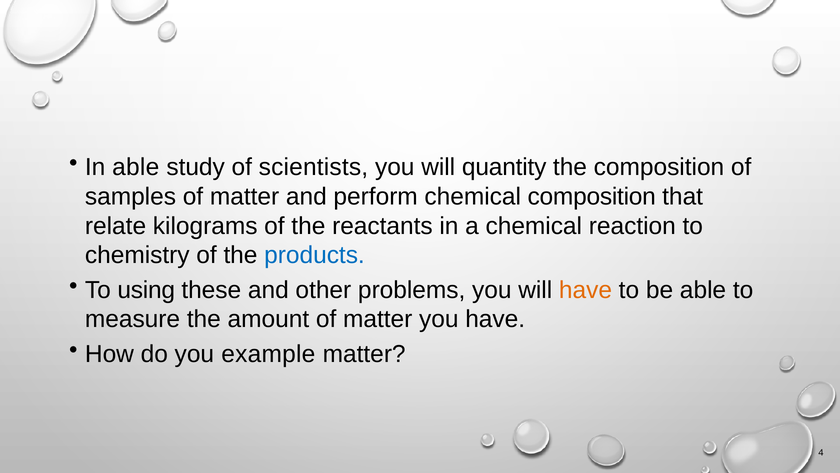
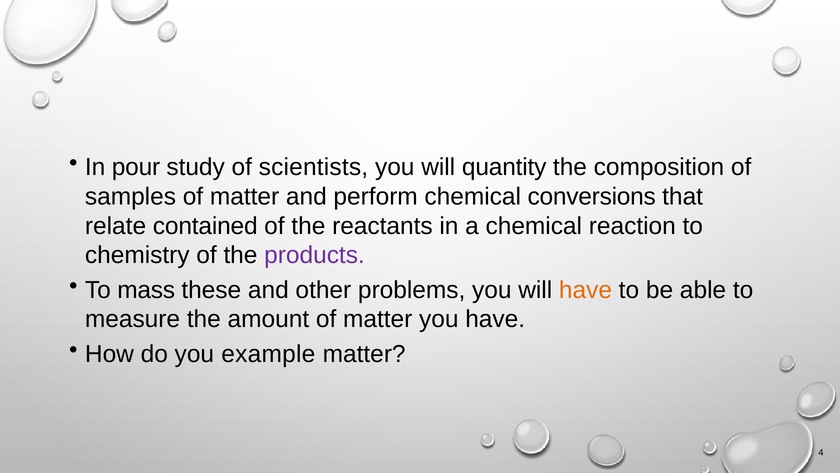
In able: able -> pour
chemical composition: composition -> conversions
kilograms: kilograms -> contained
products colour: blue -> purple
using: using -> mass
